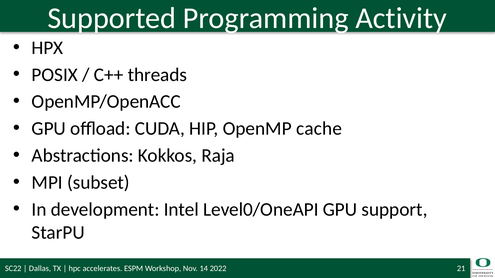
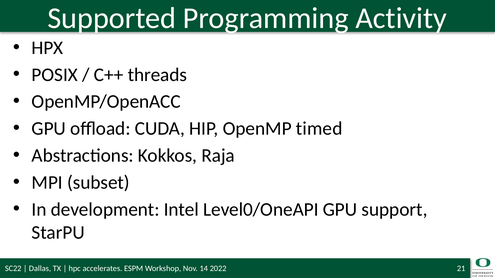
cache: cache -> timed
